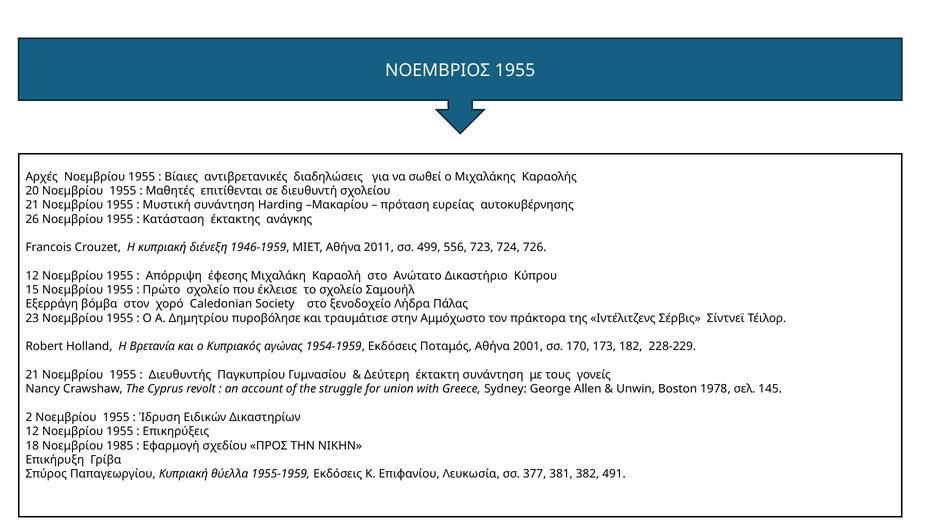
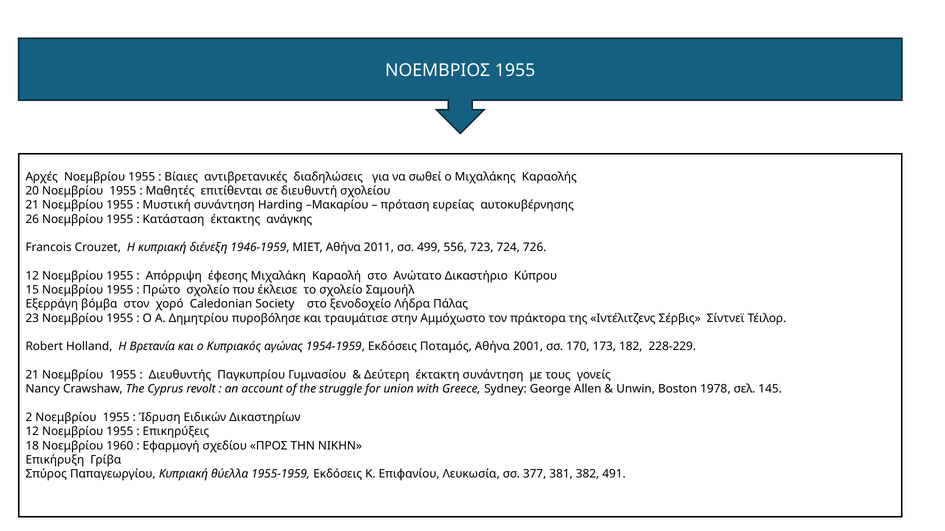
1985: 1985 -> 1960
